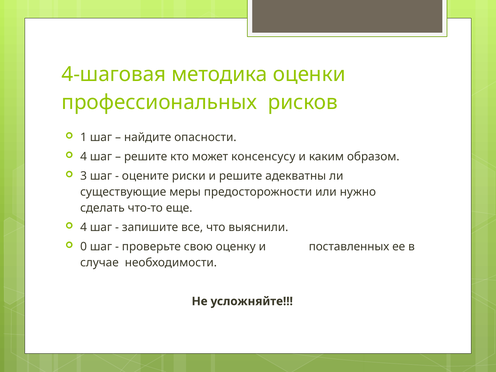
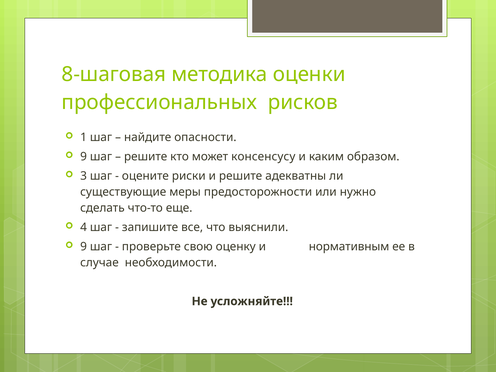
4-шаговая: 4-шаговая -> 8-шаговая
4 at (84, 157): 4 -> 9
0 at (84, 247): 0 -> 9
поставленных: поставленных -> нормативным
